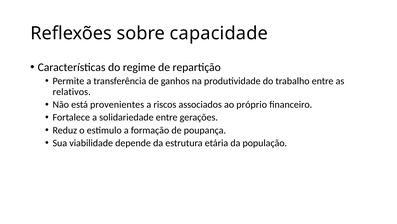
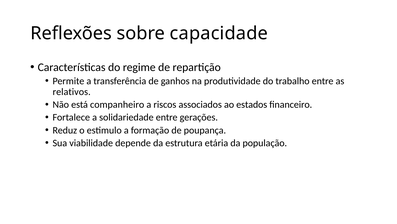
provenientes: provenientes -> companheiro
próprio: próprio -> estados
